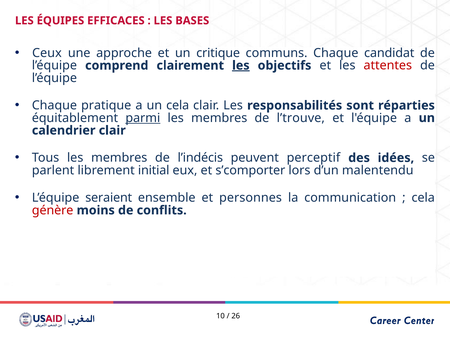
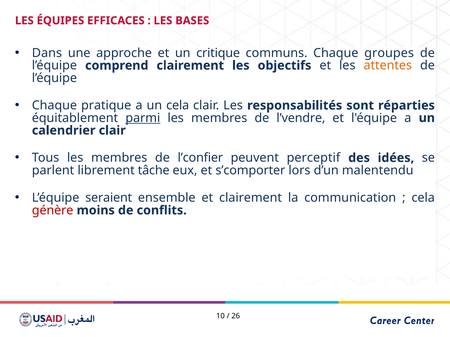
Ceux: Ceux -> Dans
candidat: candidat -> groupes
les at (241, 66) underline: present -> none
attentes colour: red -> orange
l’trouve: l’trouve -> l’vendre
l’indécis: l’indécis -> l’confier
initial: initial -> tâche
et personnes: personnes -> clairement
